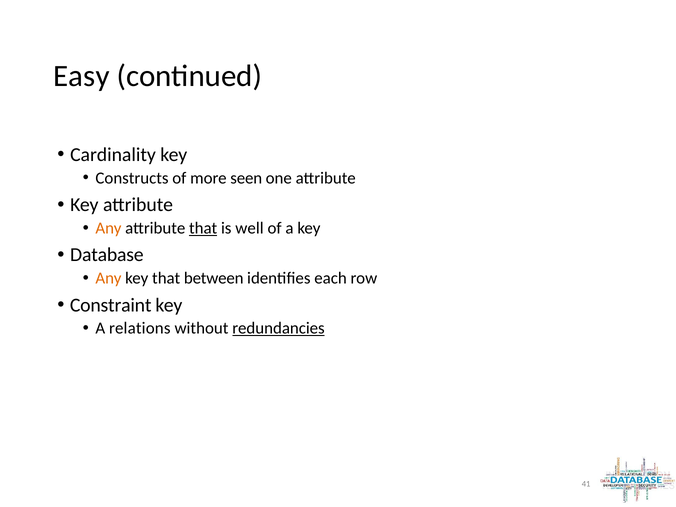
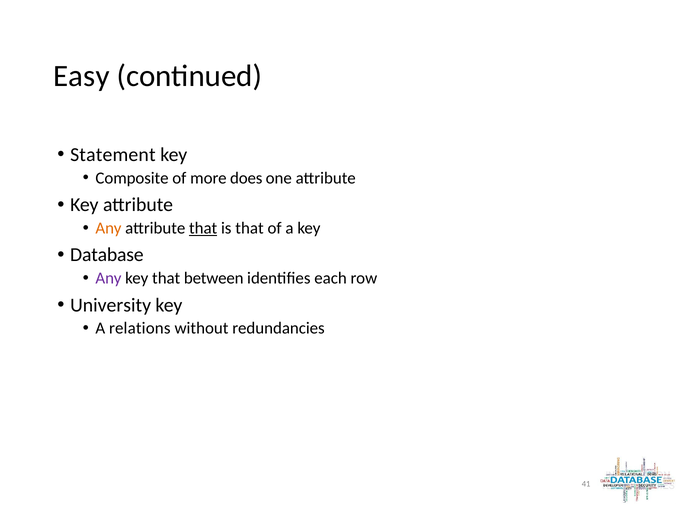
Cardinality: Cardinality -> Statement
Constructs: Constructs -> Composite
seen: seen -> does
is well: well -> that
Any at (109, 278) colour: orange -> purple
Constraint: Constraint -> University
redundancies underline: present -> none
